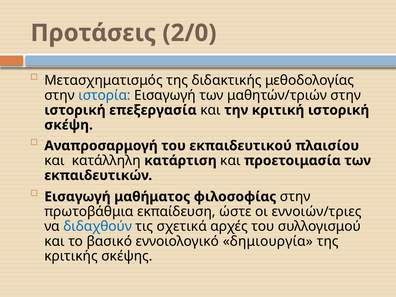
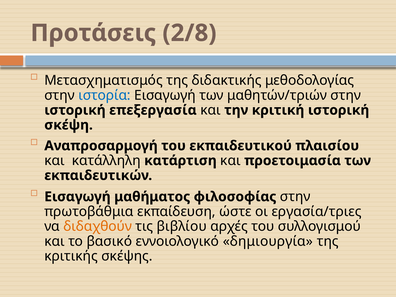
2/0: 2/0 -> 2/8
εννοιών/τριες: εννοιών/τριες -> εργασία/τριες
διδαχθούν colour: blue -> orange
σχετικά: σχετικά -> βιβλίου
